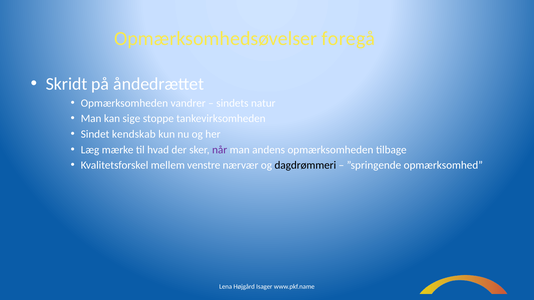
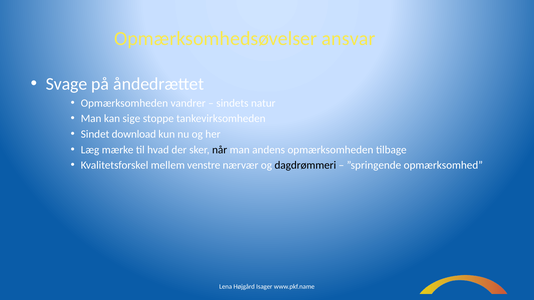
foregå: foregå -> ansvar
Skridt: Skridt -> Svage
kendskab: kendskab -> download
når colour: purple -> black
